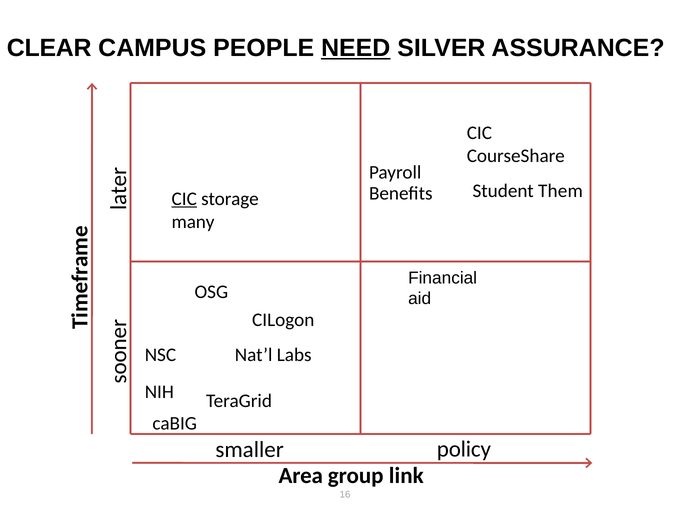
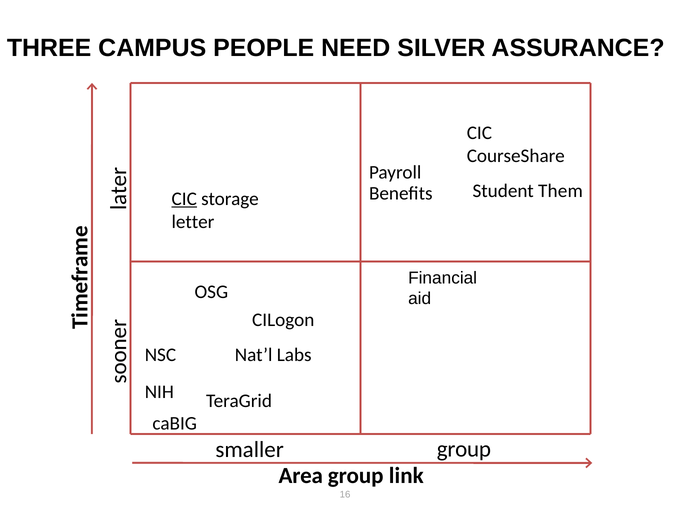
CLEAR: CLEAR -> THREE
NEED underline: present -> none
many: many -> letter
smaller policy: policy -> group
